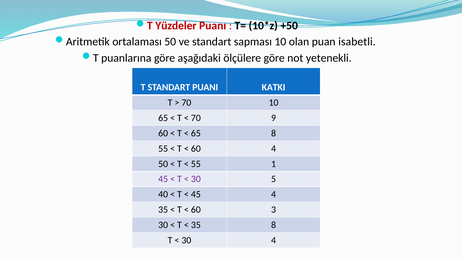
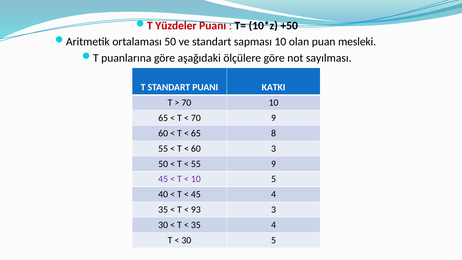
isabetli: isabetli -> mesleki
yetenekli: yetenekli -> sayılması
60 4: 4 -> 3
55 1: 1 -> 9
30 at (196, 179): 30 -> 10
60 at (196, 210): 60 -> 93
35 8: 8 -> 4
30 4: 4 -> 5
